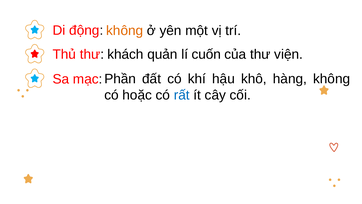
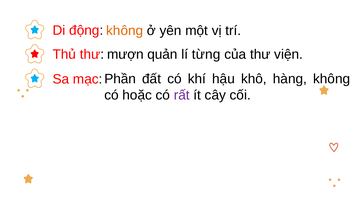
khách: khách -> mượn
cuốn: cuốn -> từng
rất colour: blue -> purple
